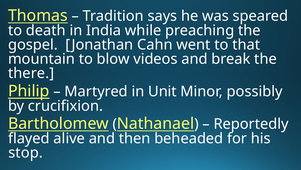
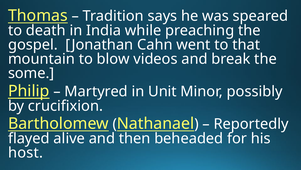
there: there -> some
stop: stop -> host
